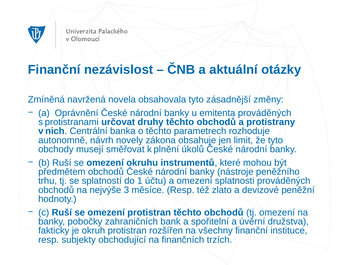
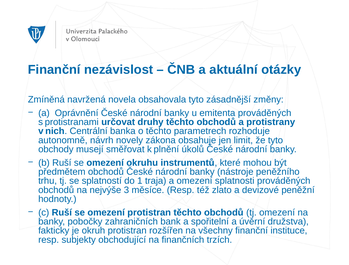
účtu: účtu -> traja
